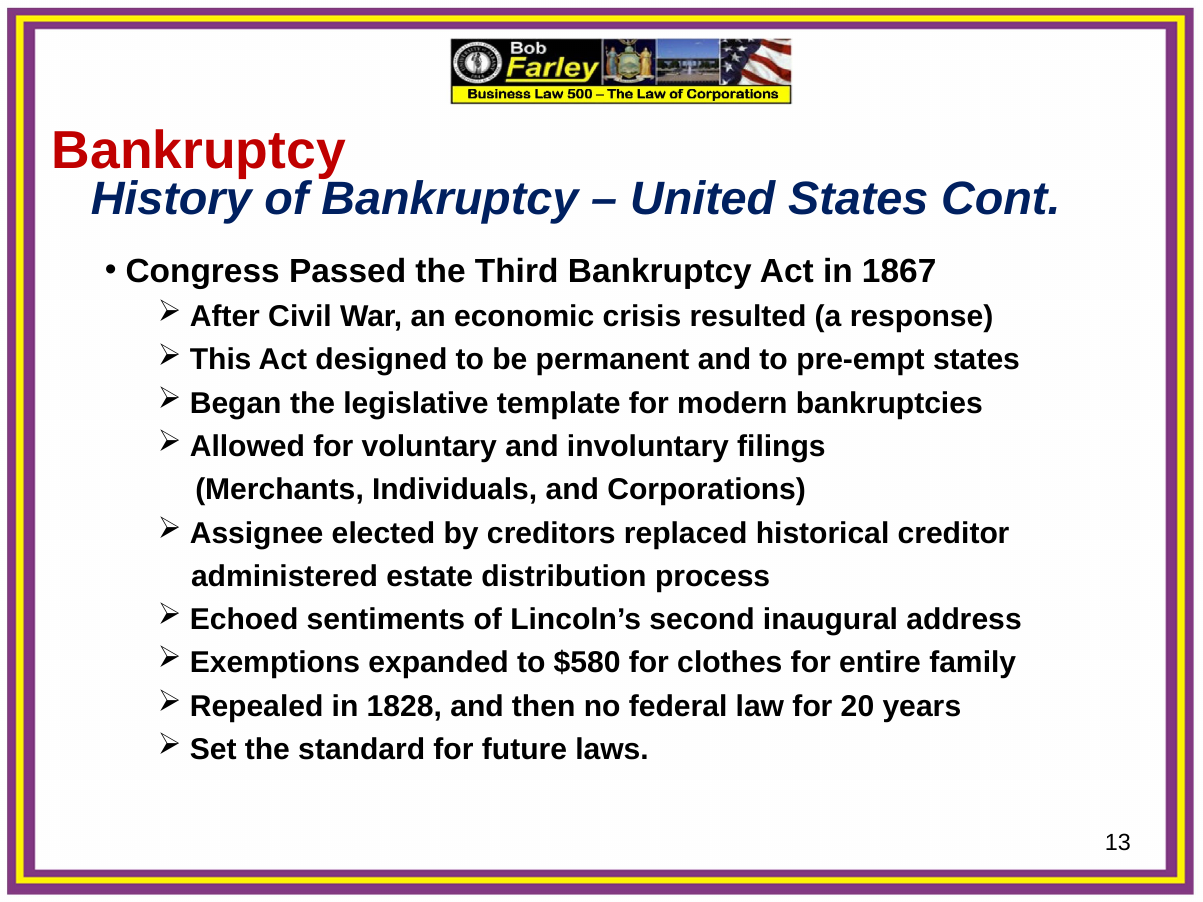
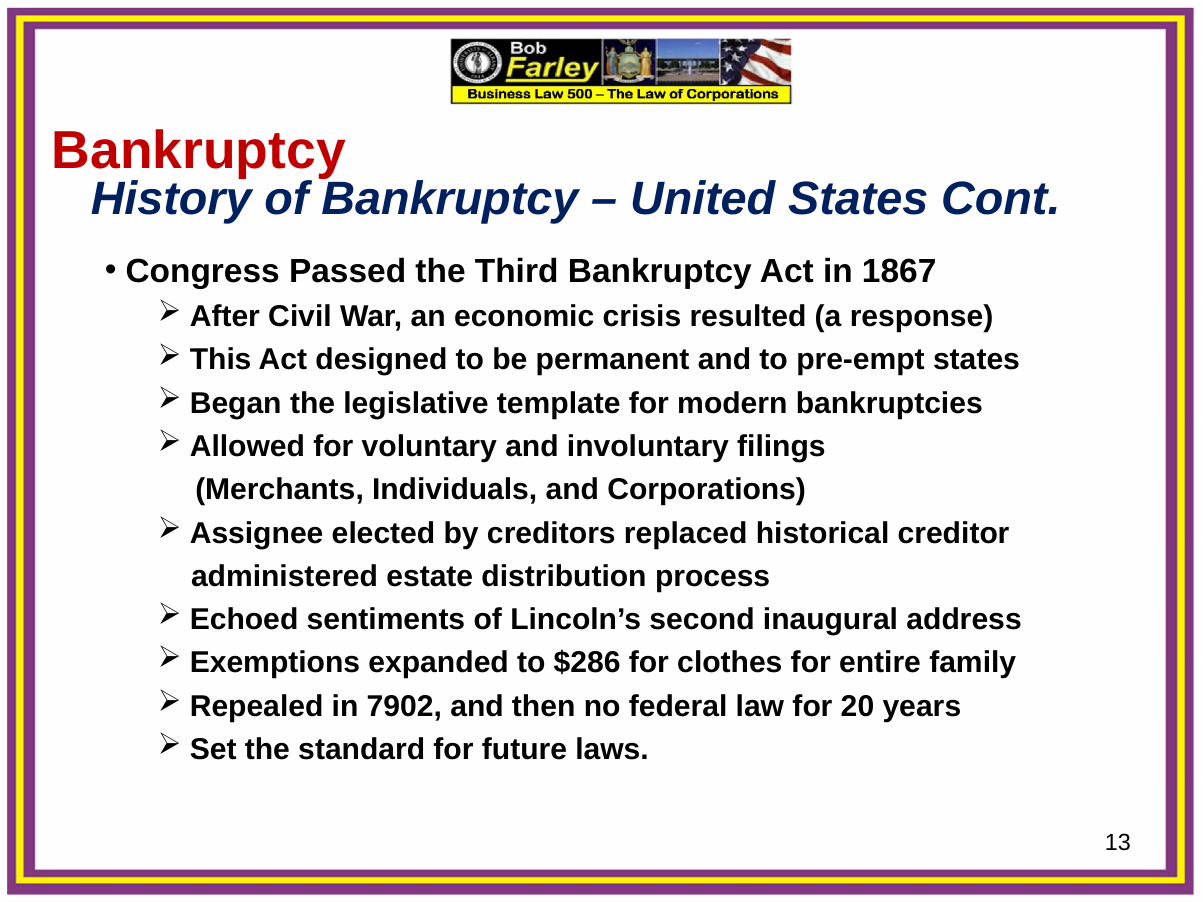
$580: $580 -> $286
1828: 1828 -> 7902
